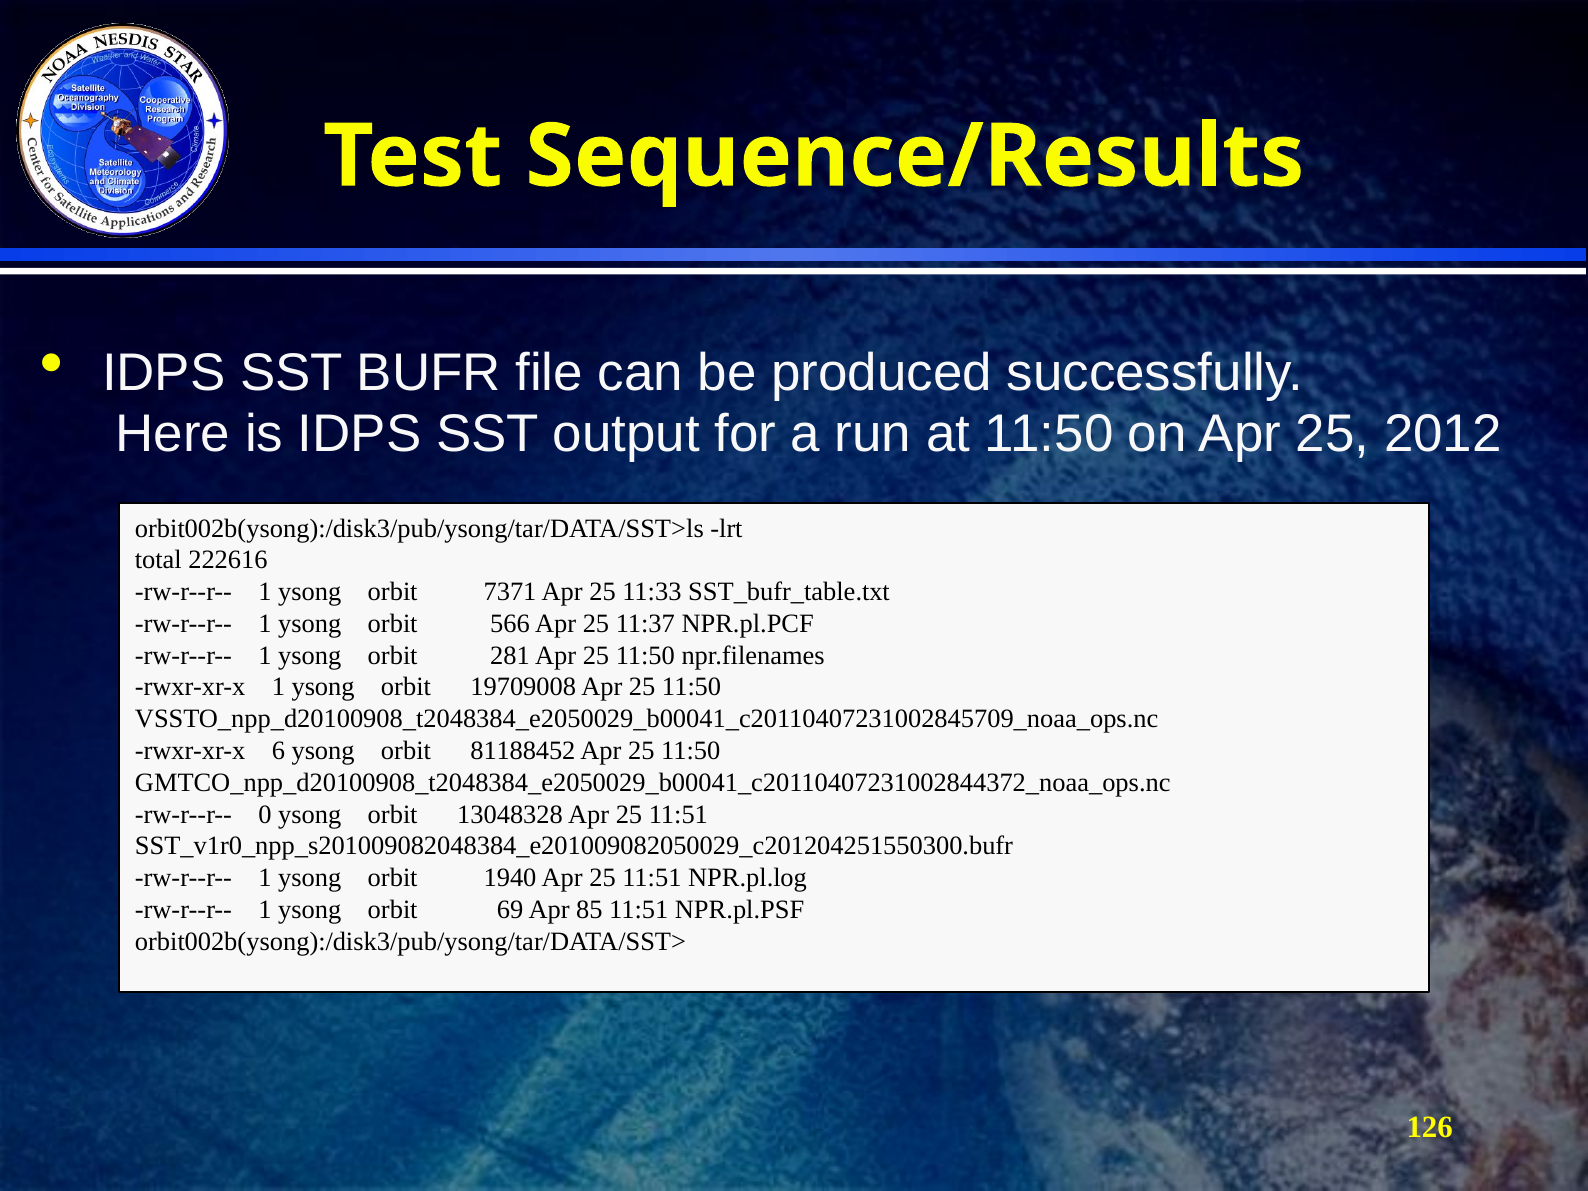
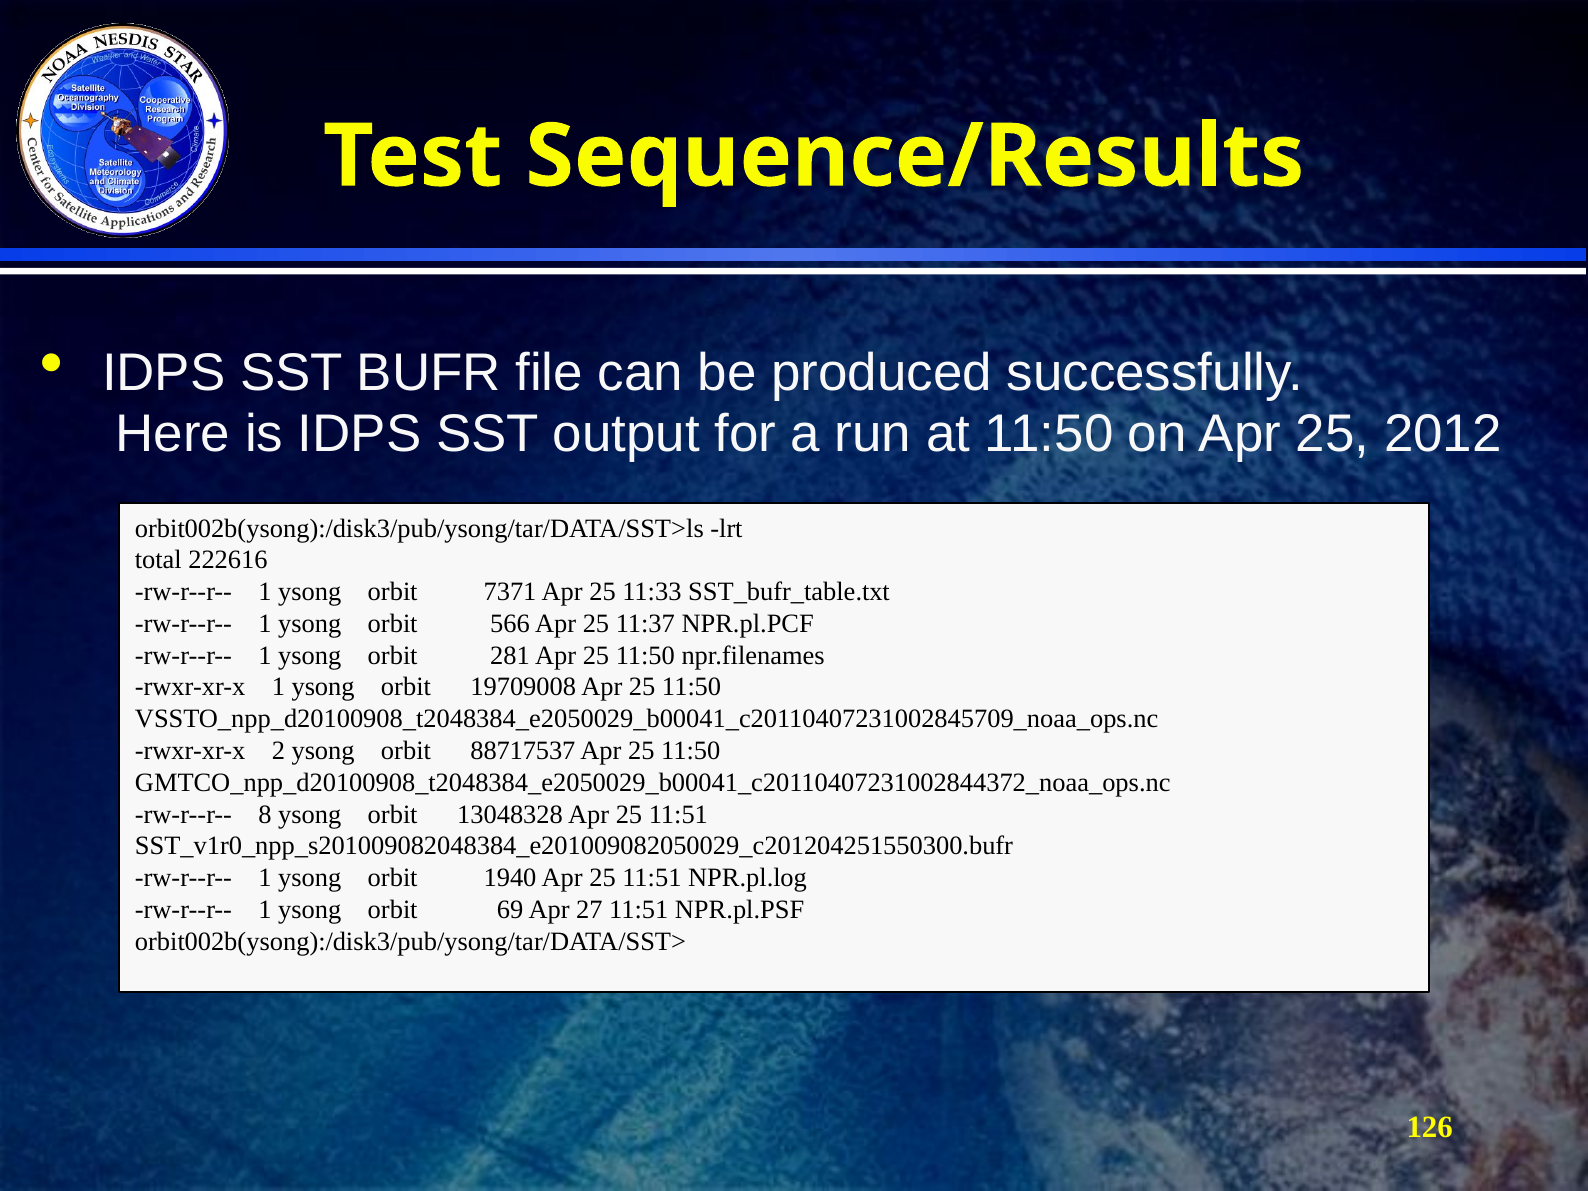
6: 6 -> 2
81188452: 81188452 -> 88717537
0: 0 -> 8
85: 85 -> 27
